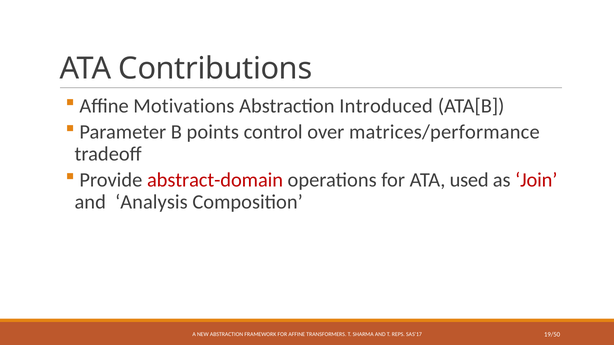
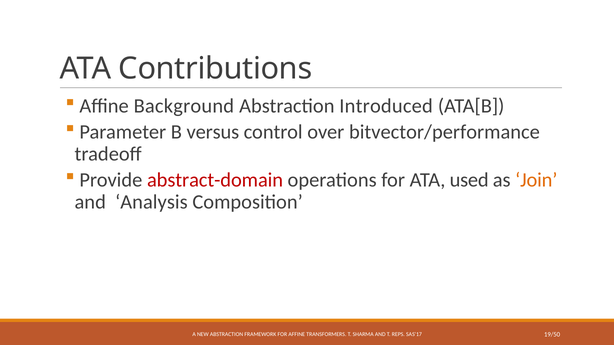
Motivations: Motivations -> Background
points: points -> versus
matrices/performance: matrices/performance -> bitvector/performance
Join colour: red -> orange
